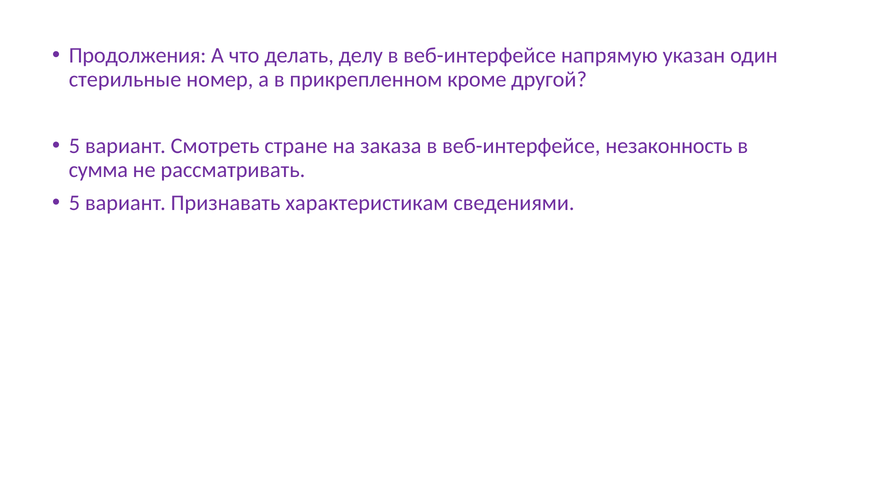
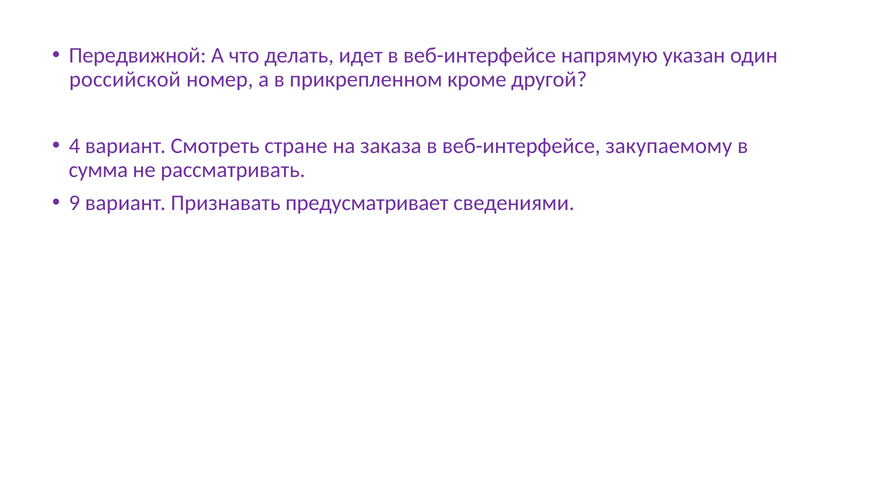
Продолжения: Продолжения -> Передвижной
делу: делу -> идет
стерильные: стерильные -> российской
5 at (74, 146): 5 -> 4
незаконность: незаконность -> закупаемому
5 at (74, 203): 5 -> 9
характеристикам: характеристикам -> предусматривает
